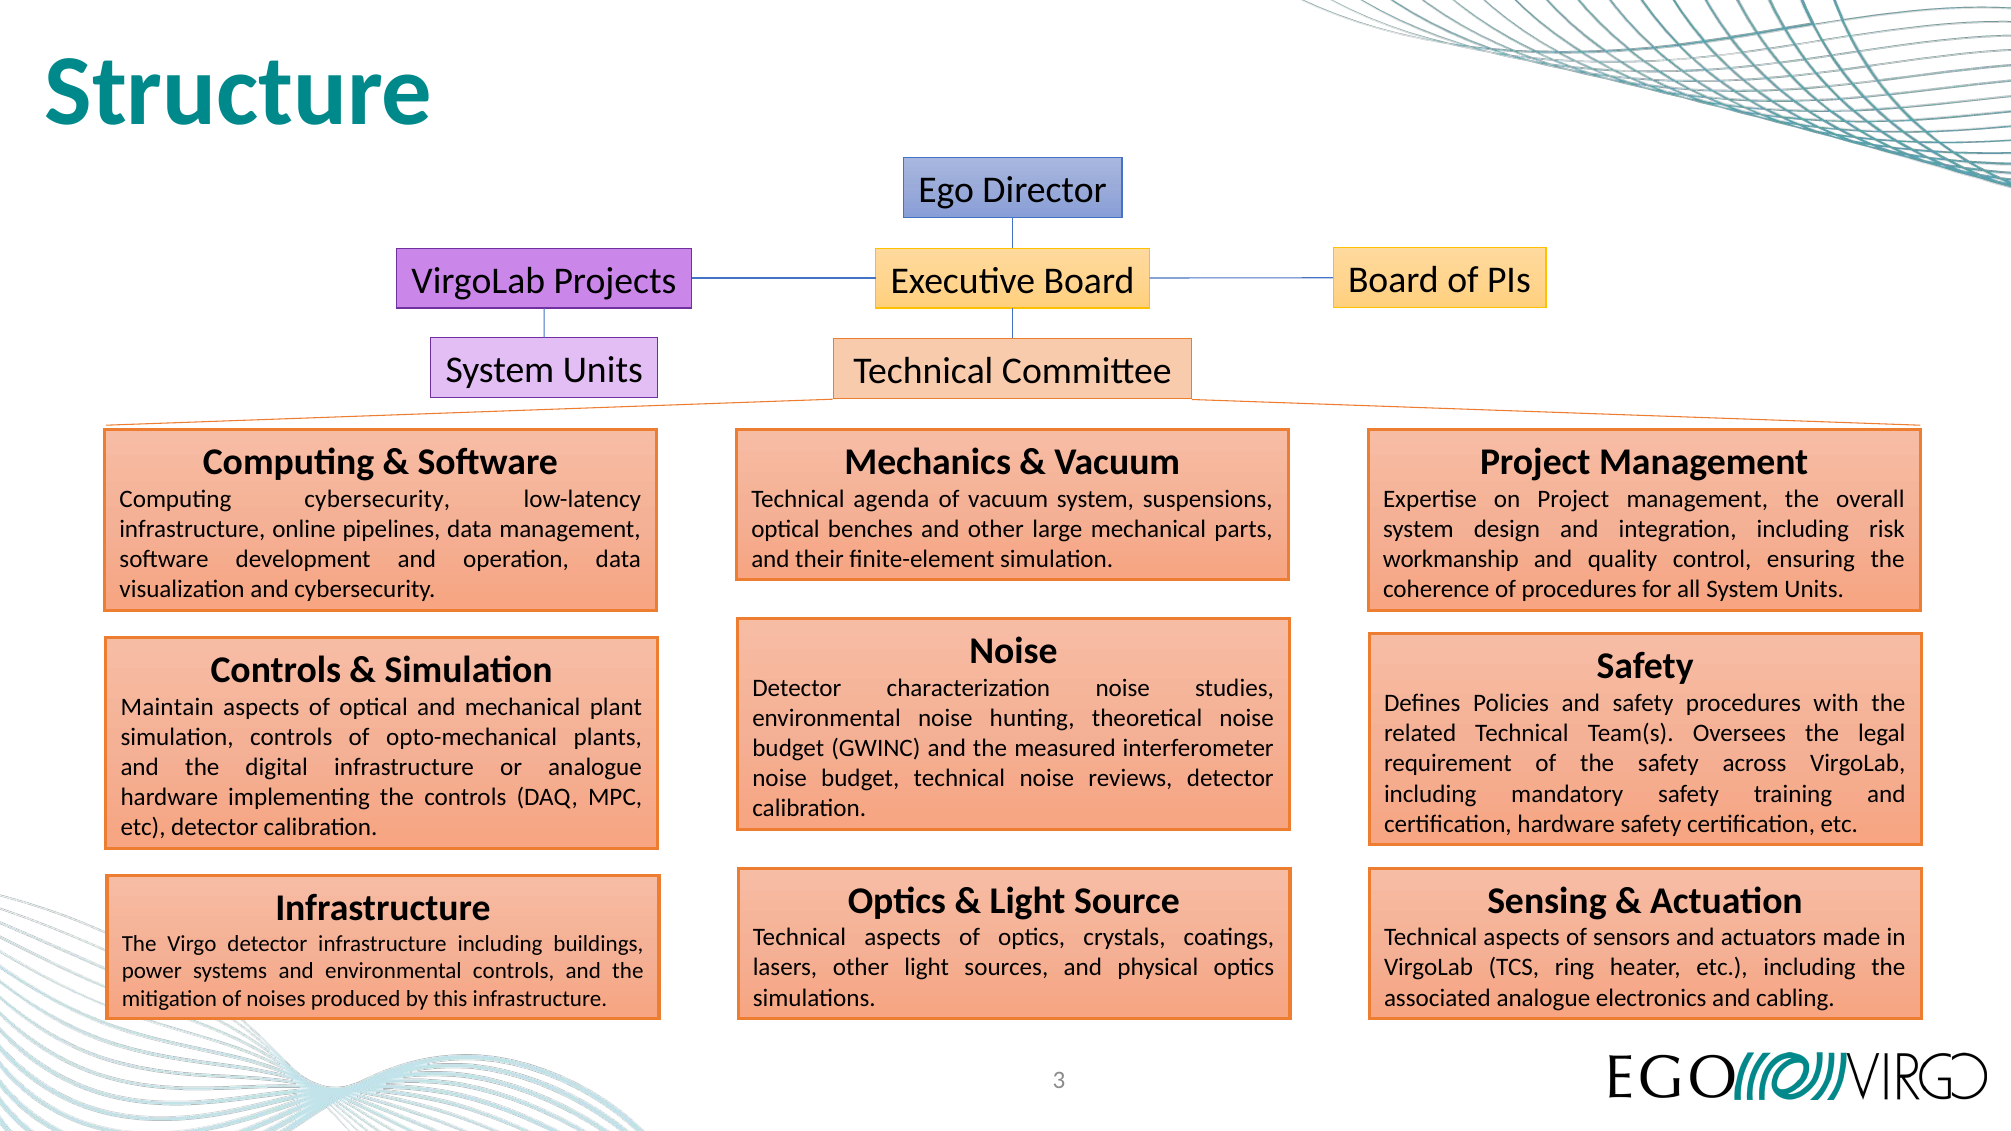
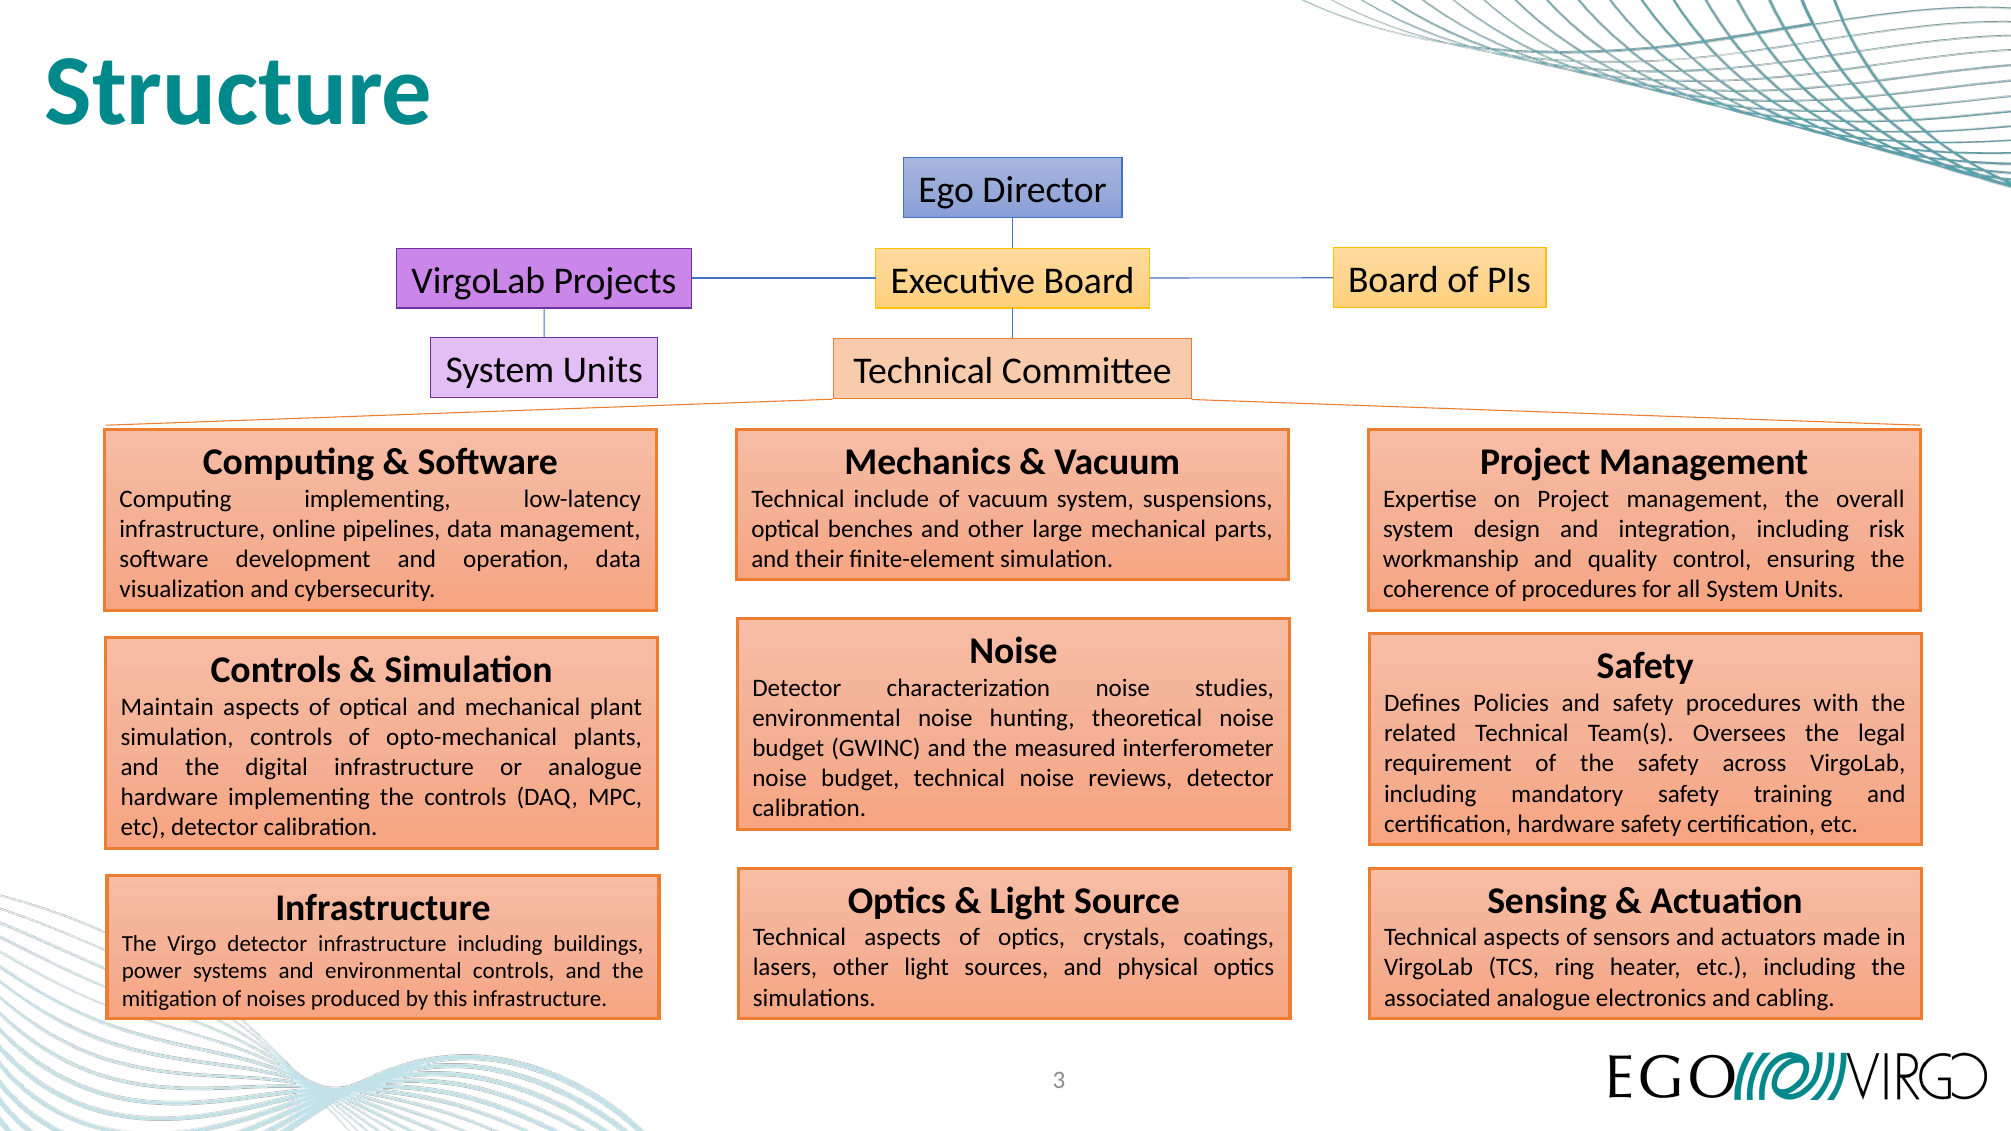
Computing cybersecurity: cybersecurity -> implementing
agenda: agenda -> include
